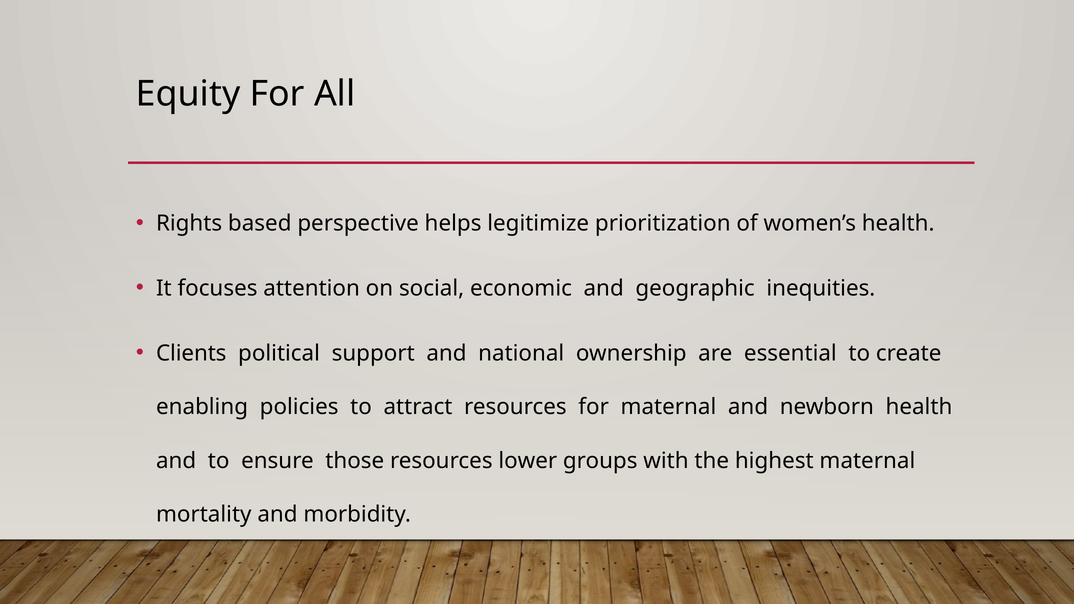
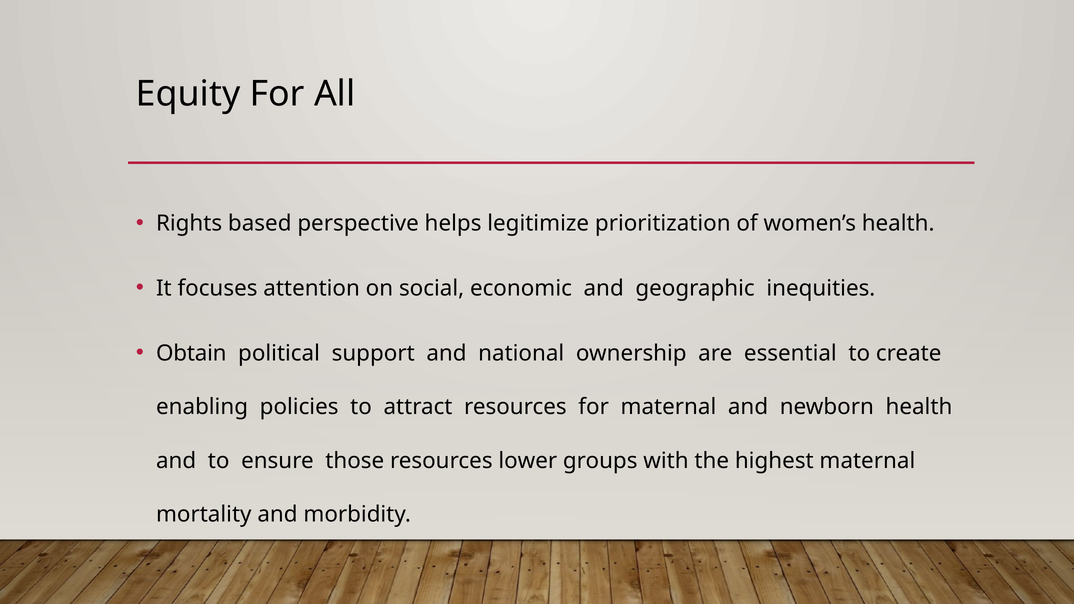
Clients: Clients -> Obtain
